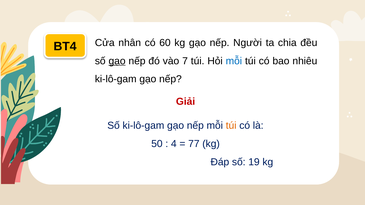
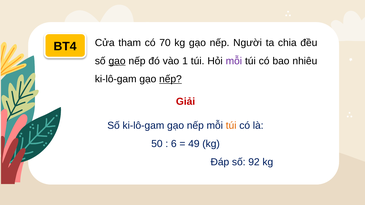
nhân: nhân -> tham
60: 60 -> 70
7: 7 -> 1
mỗi at (234, 61) colour: blue -> purple
nếp at (170, 79) underline: none -> present
4: 4 -> 6
77: 77 -> 49
19: 19 -> 92
